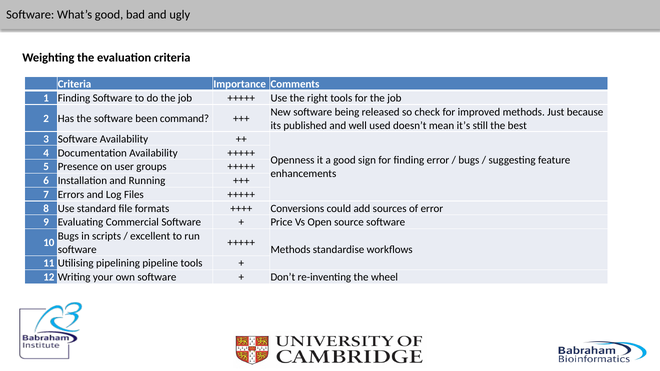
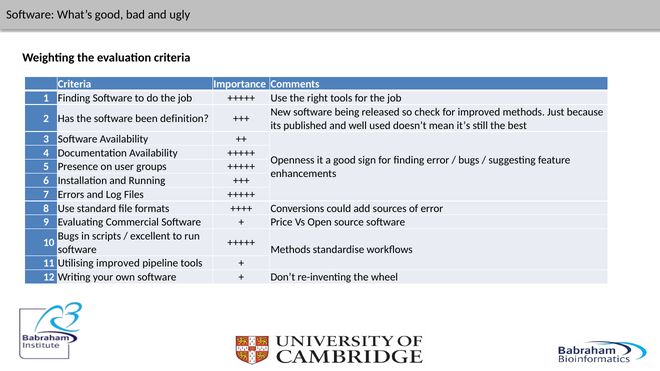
command: command -> definition
Utilising pipelining: pipelining -> improved
